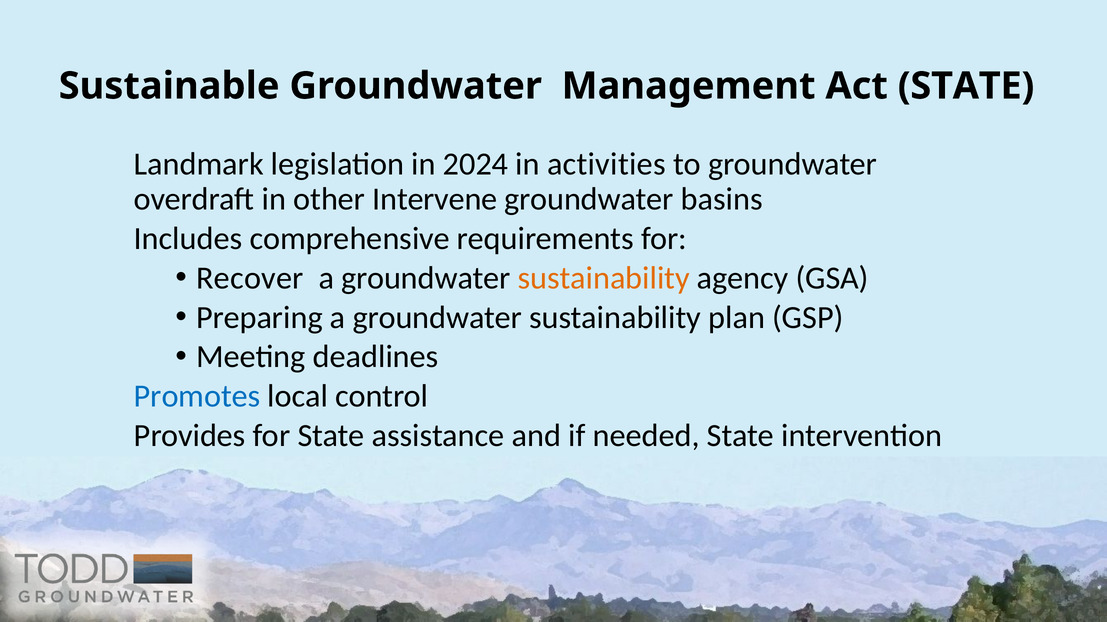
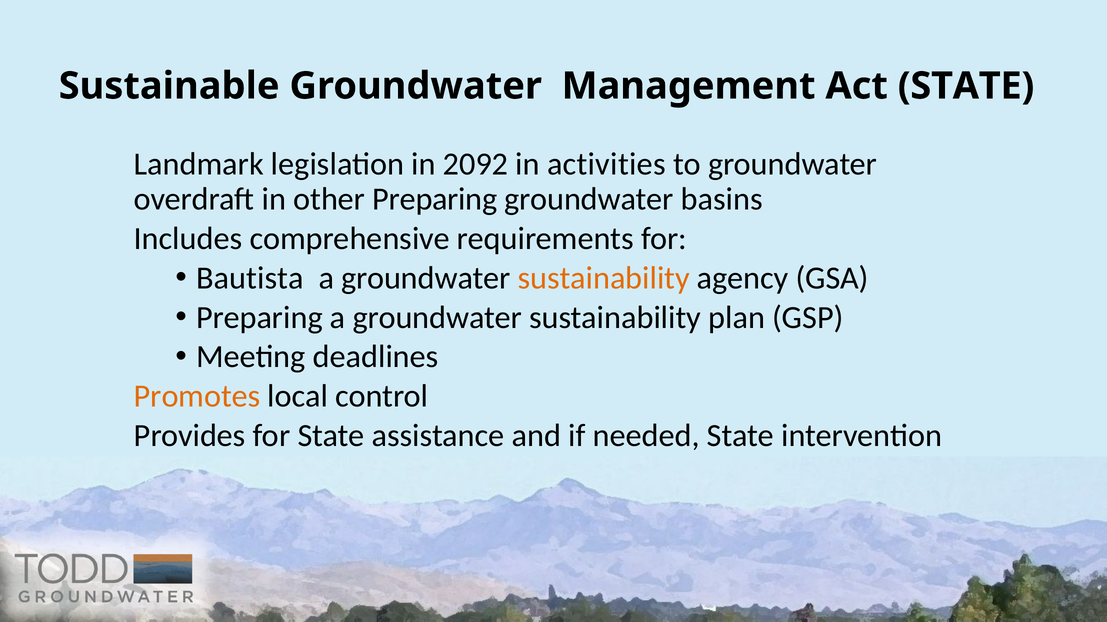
2024: 2024 -> 2092
other Intervene: Intervene -> Preparing
Recover: Recover -> Bautista
Promotes colour: blue -> orange
